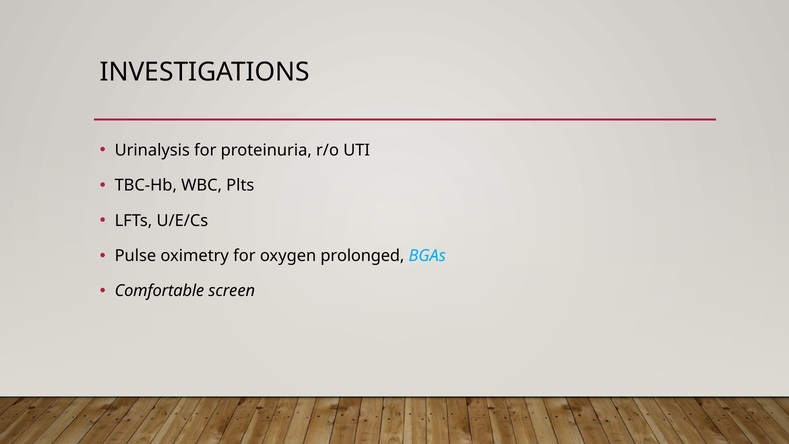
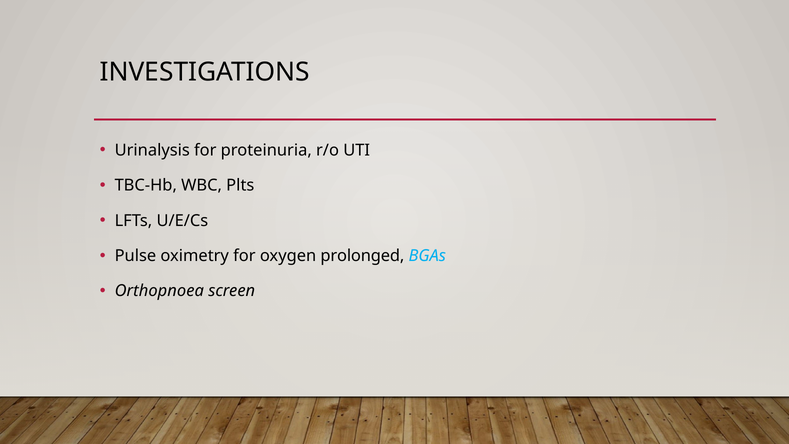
Comfortable: Comfortable -> Orthopnoea
